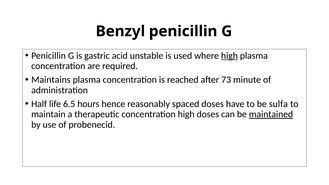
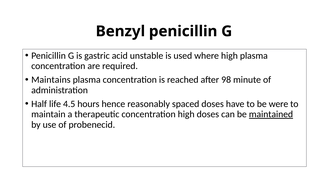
high at (229, 56) underline: present -> none
73: 73 -> 98
6.5: 6.5 -> 4.5
sulfa: sulfa -> were
